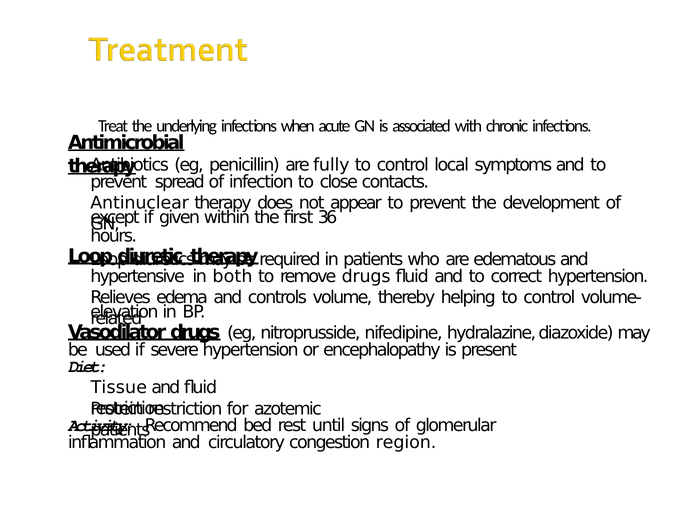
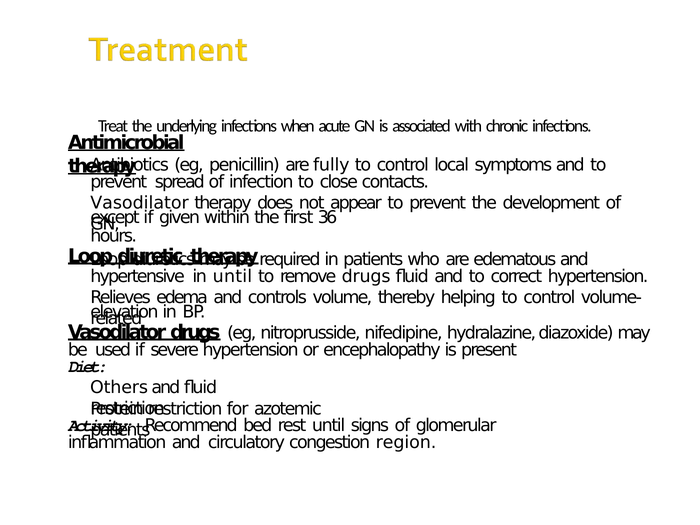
Antinuclear at (140, 203): Antinuclear -> Vasodilator
in both: both -> until
Tissue: Tissue -> Others
